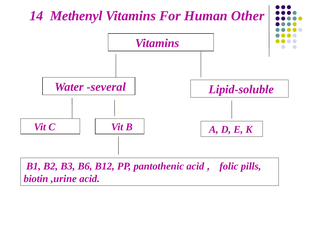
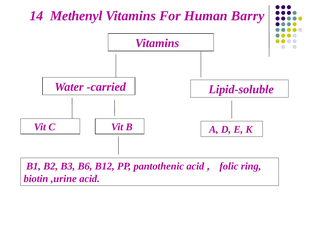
Other: Other -> Barry
several: several -> carried
pills: pills -> ring
